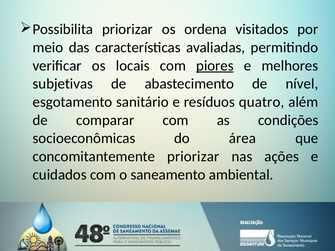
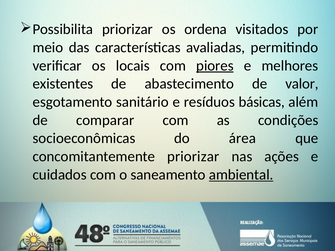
subjetivas: subjetivas -> existentes
nível: nível -> valor
quatro: quatro -> básicas
ambiental underline: none -> present
